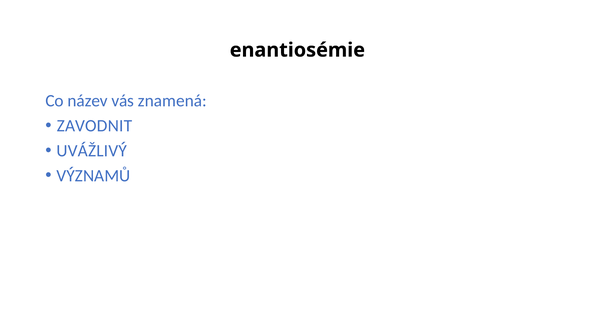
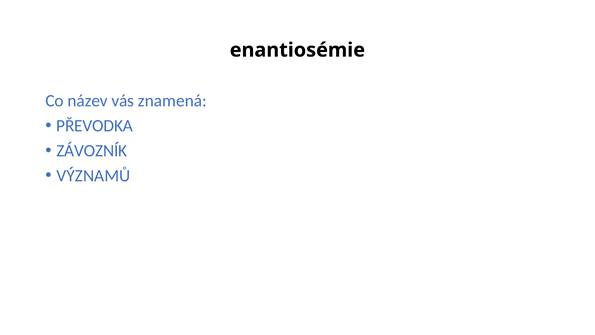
ZAVODNIT: ZAVODNIT -> PŘEVODKA
UVÁŽLIVÝ: UVÁŽLIVÝ -> ZÁVOZNÍK
